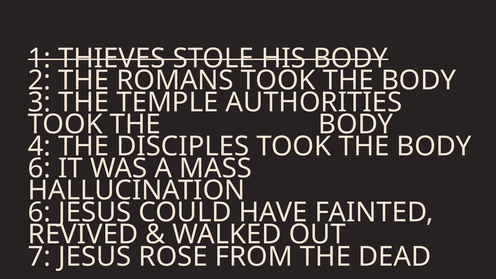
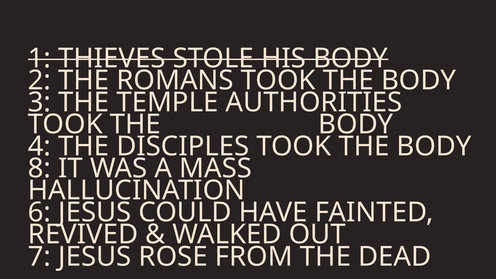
6 at (39, 168): 6 -> 8
